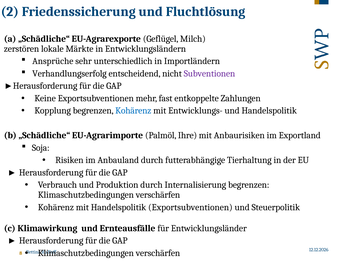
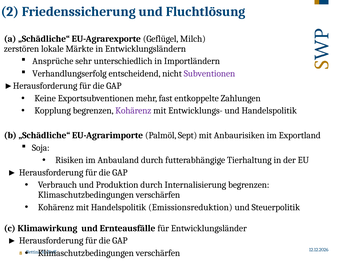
Kohärenz at (133, 111) colour: blue -> purple
Ihre: Ihre -> Sept
Handelspolitik Exportsubventionen: Exportsubventionen -> Emissionsreduktion
